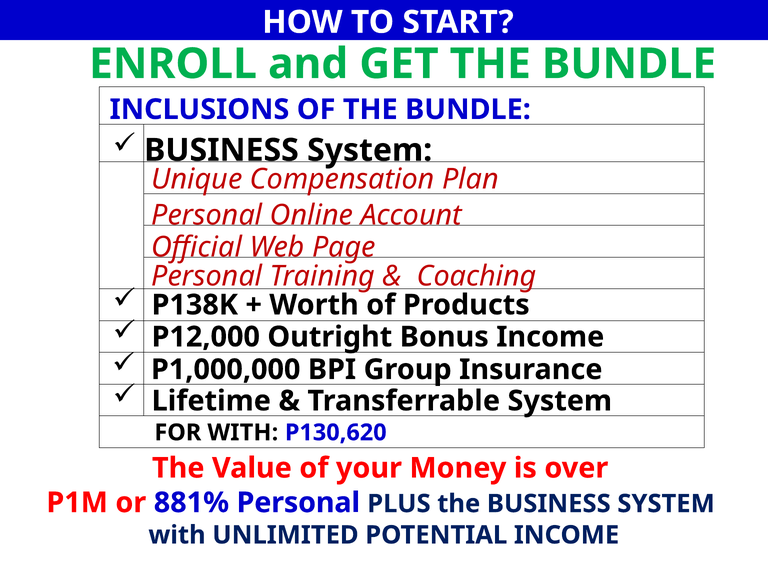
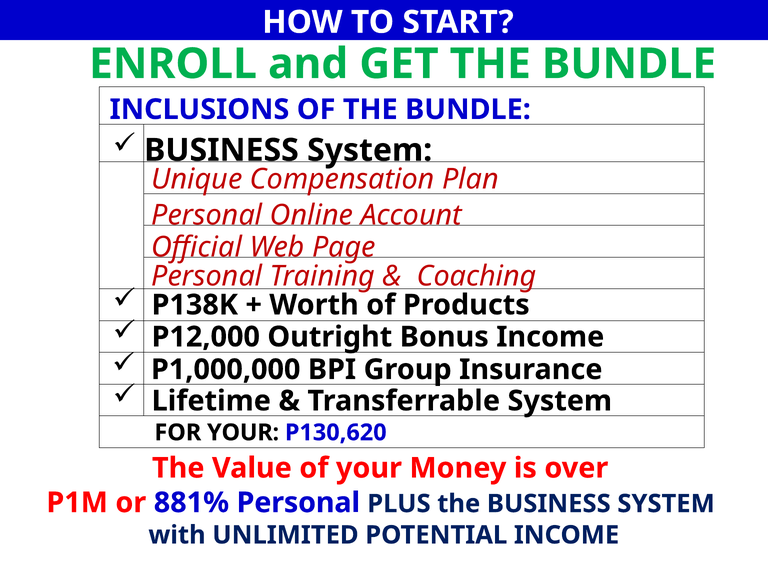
FOR WITH: WITH -> YOUR
